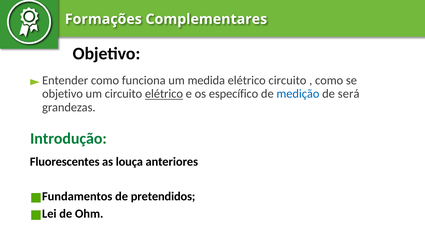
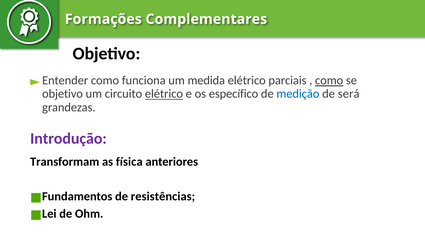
elétrico circuito: circuito -> parciais
como at (329, 81) underline: none -> present
Introdução colour: green -> purple
Fluorescentes: Fluorescentes -> Transformam
louça: louça -> física
pretendidos: pretendidos -> resistências
